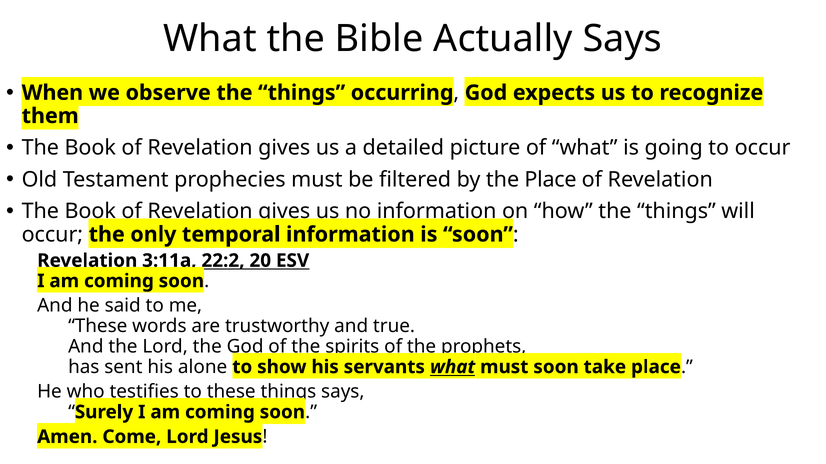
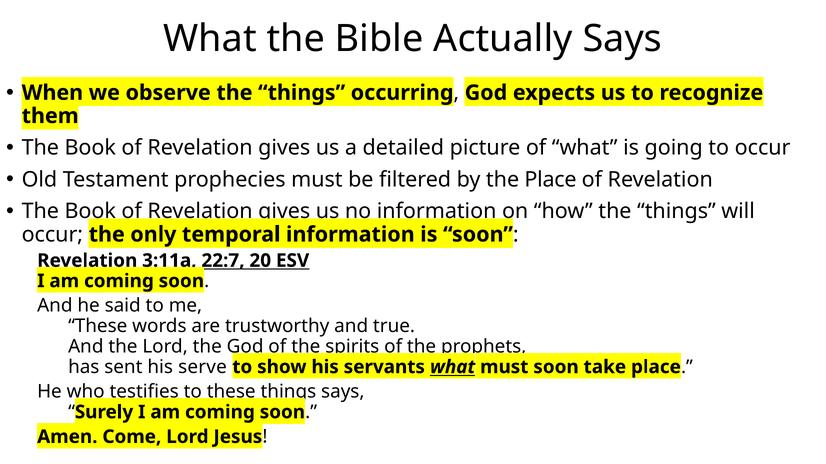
22:2: 22:2 -> 22:7
alone: alone -> serve
